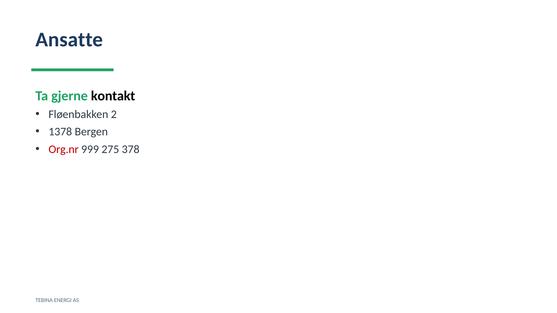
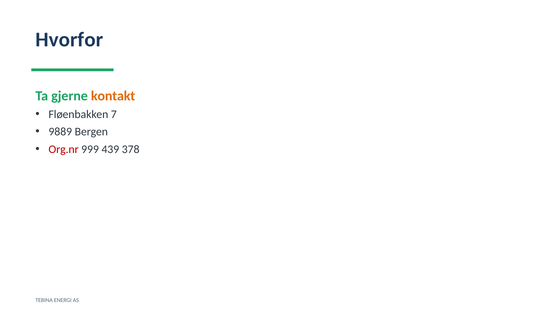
Ansatte: Ansatte -> Hvorfor
kontakt colour: black -> orange
2: 2 -> 7
1378: 1378 -> 9889
275: 275 -> 439
